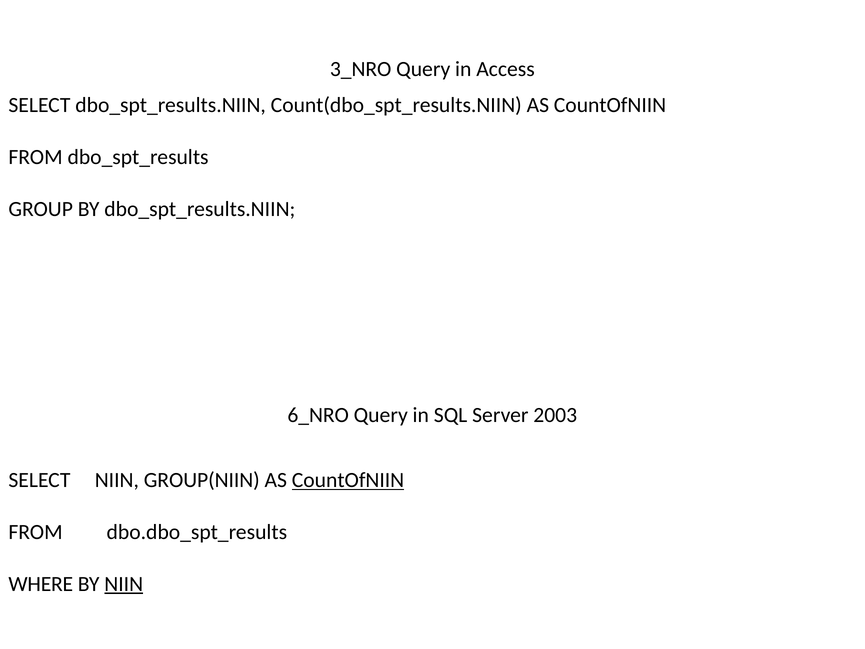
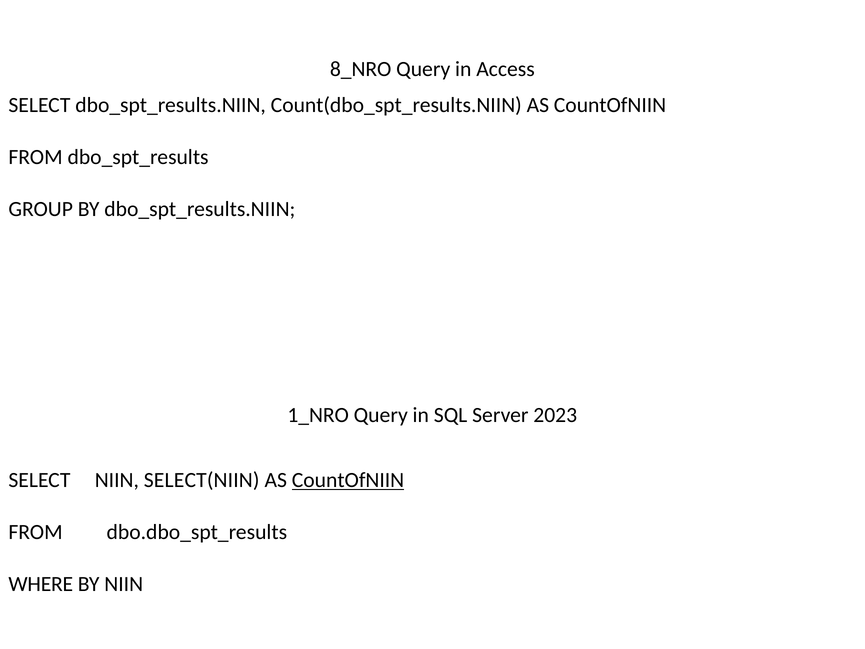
3_NRO: 3_NRO -> 8_NRO
6_NRO: 6_NRO -> 1_NRO
2003: 2003 -> 2023
GROUP(NIIN: GROUP(NIIN -> SELECT(NIIN
NIIN at (124, 584) underline: present -> none
